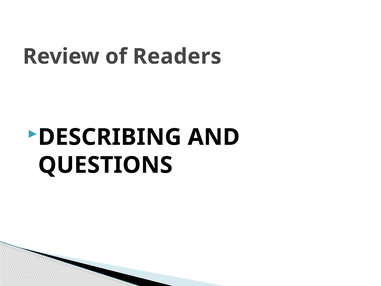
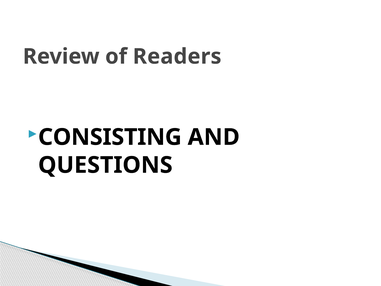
DESCRIBING: DESCRIBING -> CONSISTING
